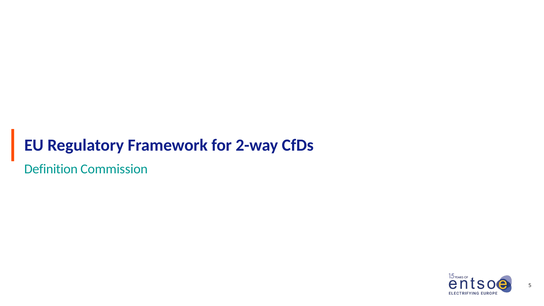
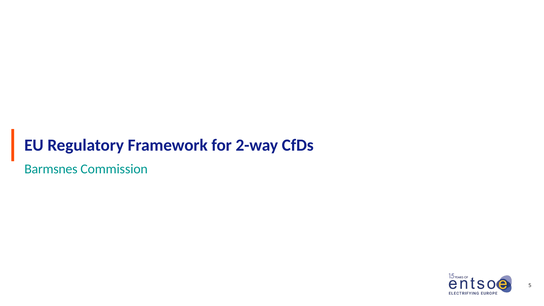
Definition: Definition -> Barmsnes
